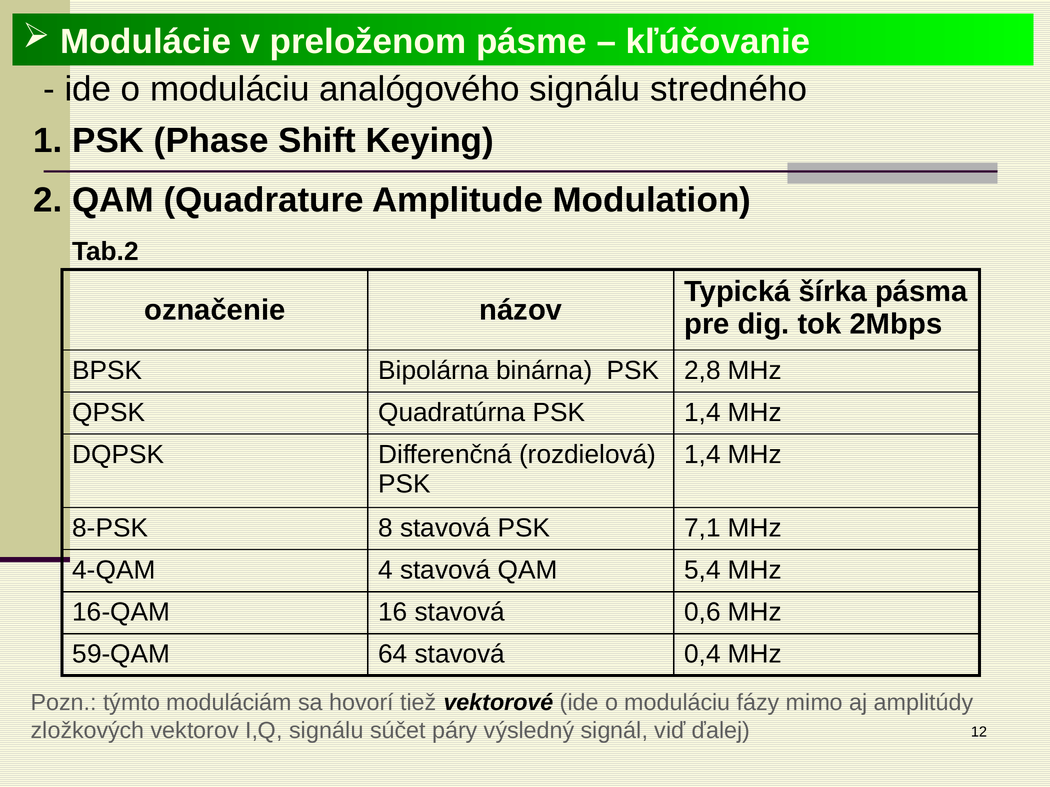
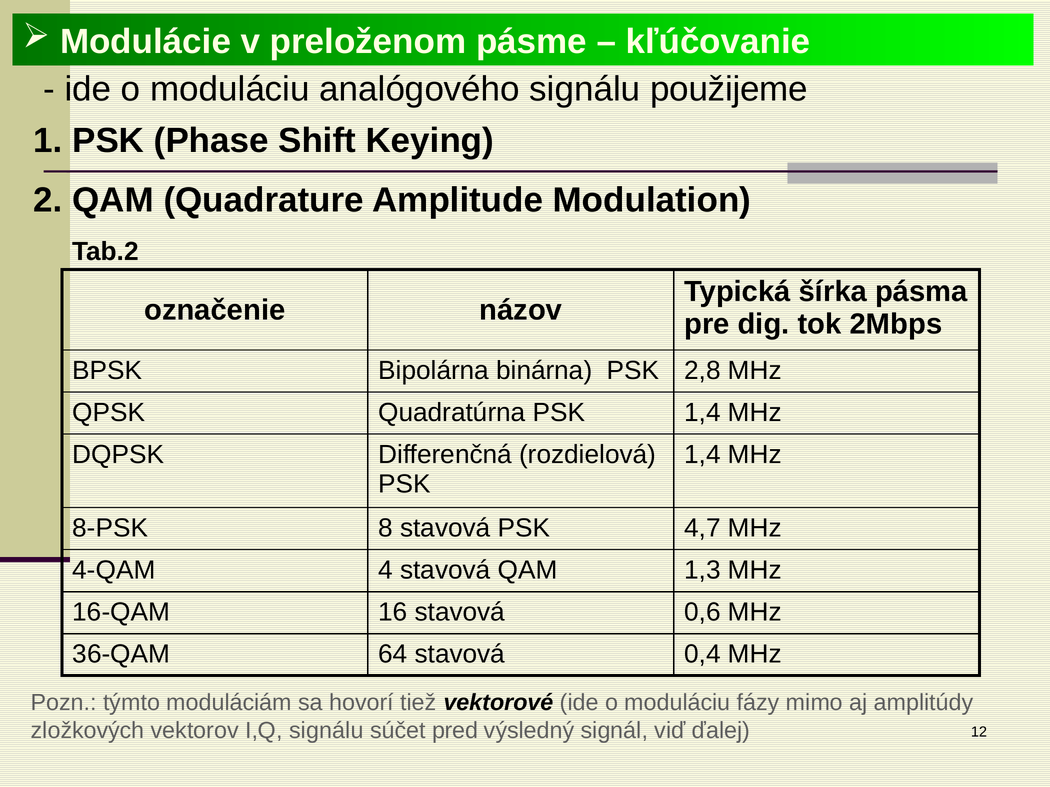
stredného: stredného -> použijeme
7,1: 7,1 -> 4,7
5,4: 5,4 -> 1,3
59-QAM: 59-QAM -> 36-QAM
páry: páry -> pred
